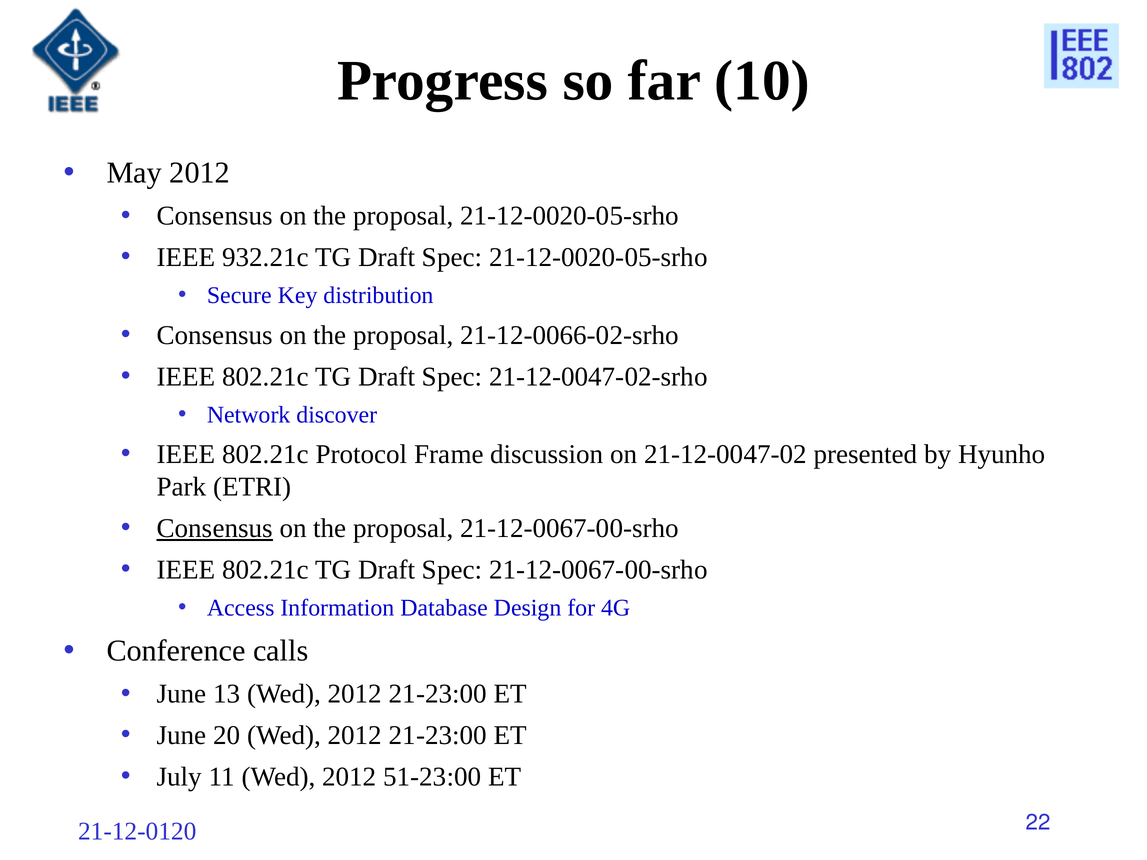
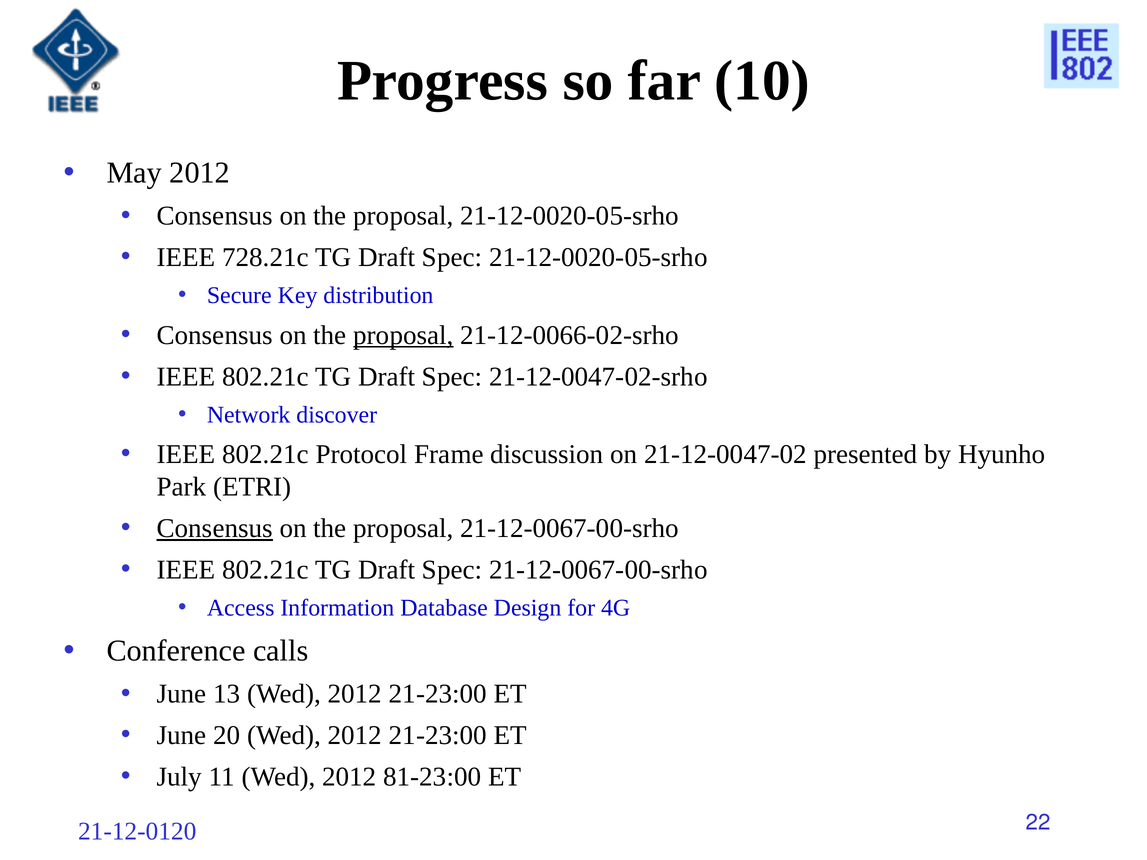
932.21c: 932.21c -> 728.21c
proposal at (403, 335) underline: none -> present
51-23:00: 51-23:00 -> 81-23:00
